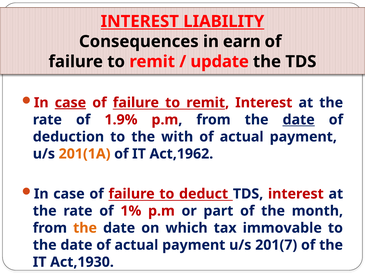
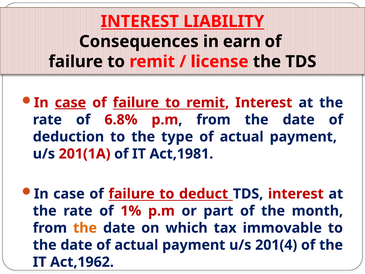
update: update -> license
1.9%: 1.9% -> 6.8%
date at (299, 120) underline: present -> none
with: with -> type
201(1A colour: orange -> red
Act,1962: Act,1962 -> Act,1981
201(7: 201(7 -> 201(4
Act,1930: Act,1930 -> Act,1962
